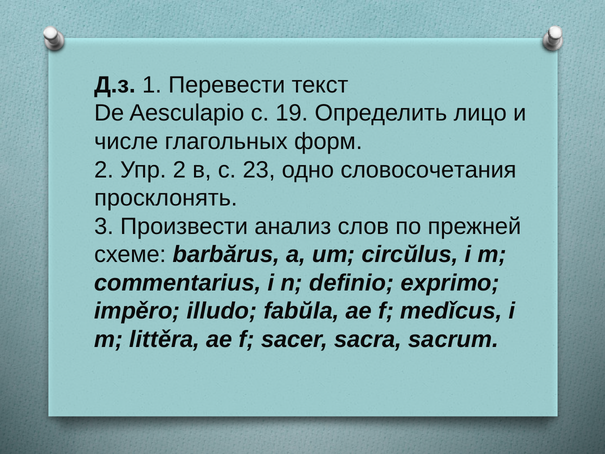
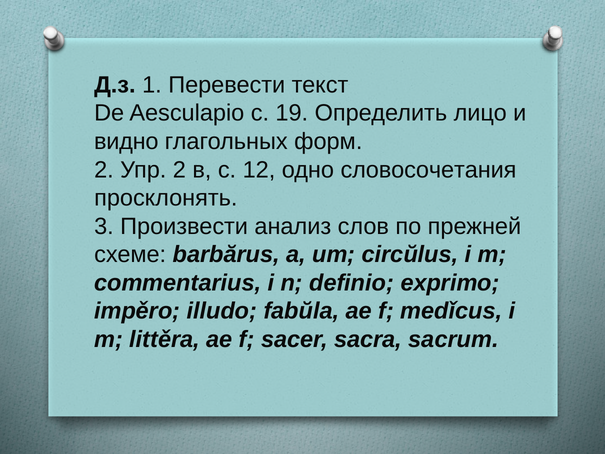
числе: числе -> видно
23: 23 -> 12
